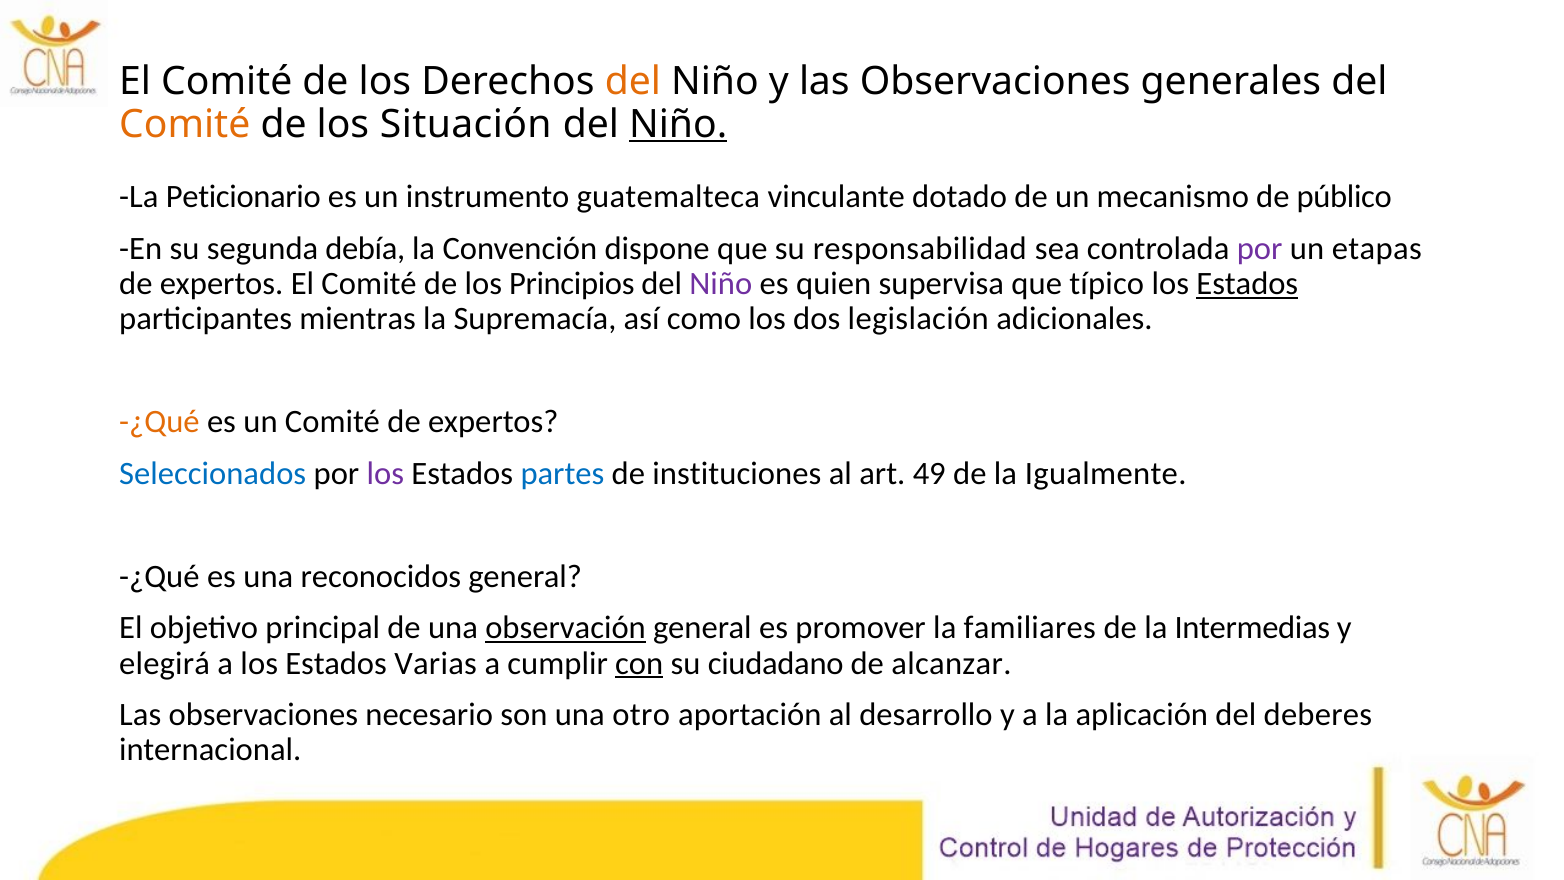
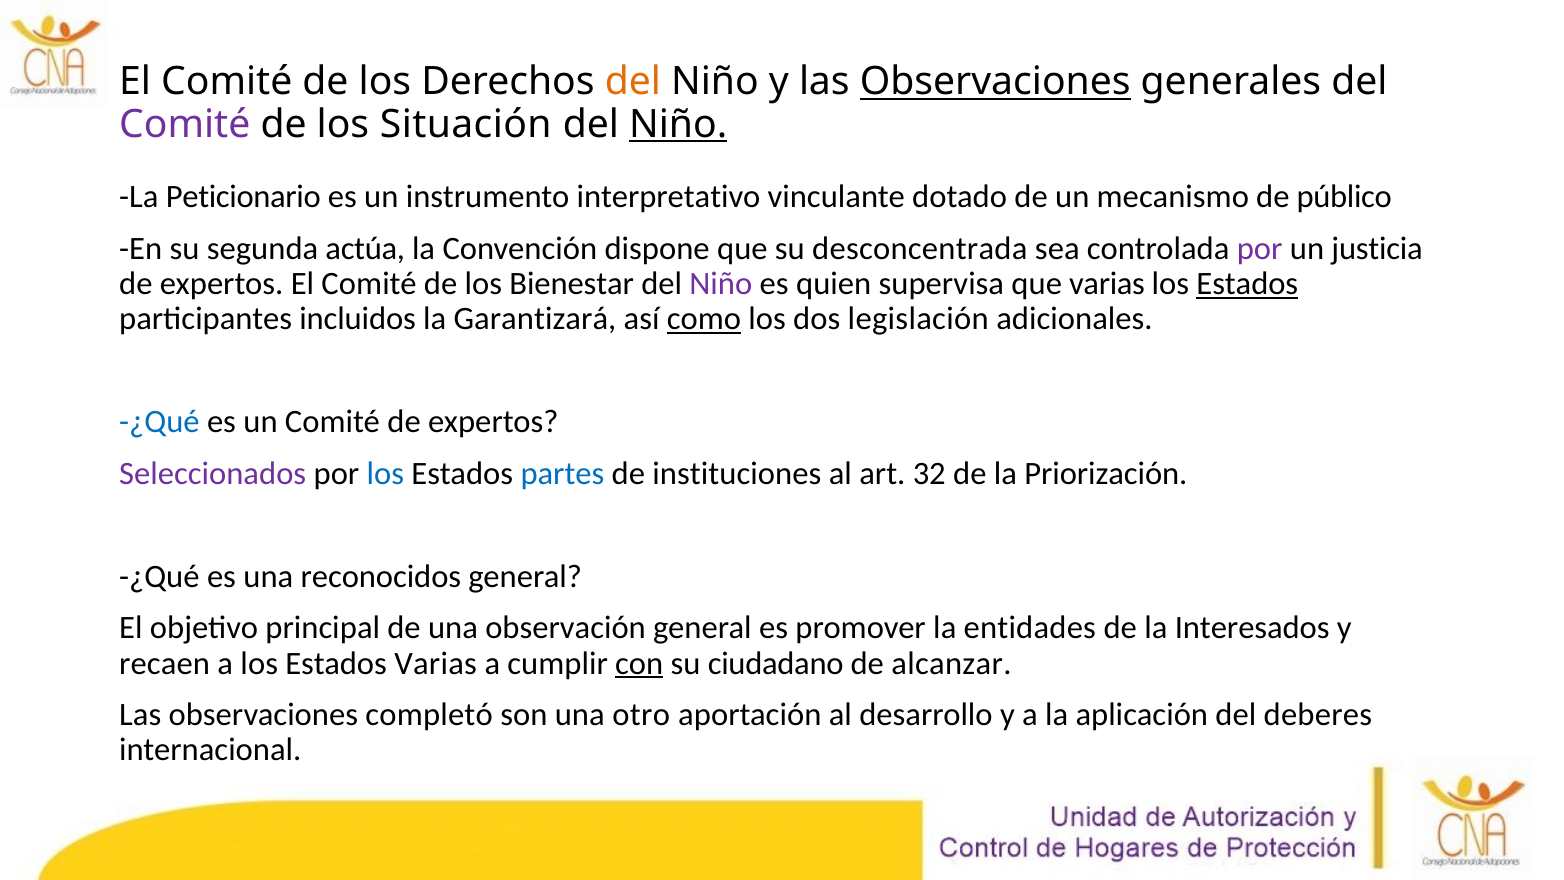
Observaciones at (995, 82) underline: none -> present
Comité at (185, 124) colour: orange -> purple
guatemalteca: guatemalteca -> interpretativo
debía: debía -> actúa
responsabilidad: responsabilidad -> desconcentrada
etapas: etapas -> justicia
Principios: Principios -> Bienestar
que típico: típico -> varias
mientras: mientras -> incluidos
Supremacía: Supremacía -> Garantizará
como underline: none -> present
-¿Qué at (159, 422) colour: orange -> blue
Seleccionados colour: blue -> purple
los at (385, 473) colour: purple -> blue
49: 49 -> 32
Igualmente: Igualmente -> Priorización
observación underline: present -> none
familiares: familiares -> entidades
Intermedias: Intermedias -> Interesados
elegirá: elegirá -> recaen
necesario: necesario -> completó
